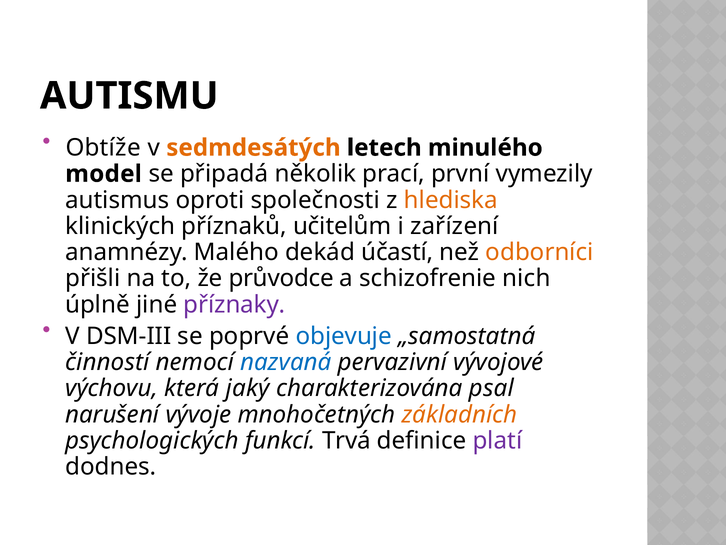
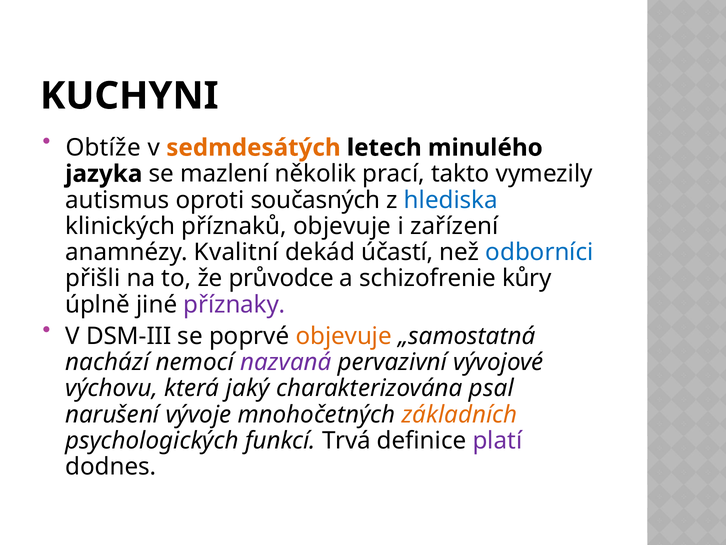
AUTISMU: AUTISMU -> KUCHYNI
model: model -> jazyka
připadá: připadá -> mazlení
první: první -> takto
společnosti: společnosti -> současných
hlediska colour: orange -> blue
příznaků učitelům: učitelům -> objevuje
Malého: Malého -> Kvalitní
odborníci colour: orange -> blue
nich: nich -> kůry
objevuje at (344, 336) colour: blue -> orange
činností: činností -> nachází
nazvaná colour: blue -> purple
